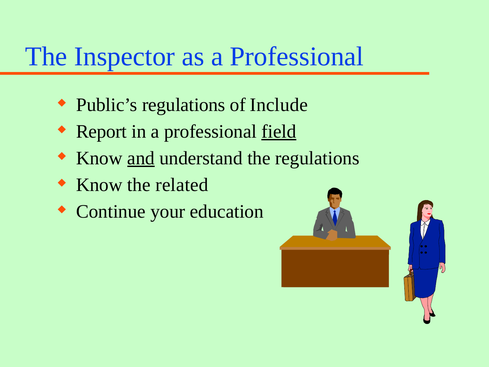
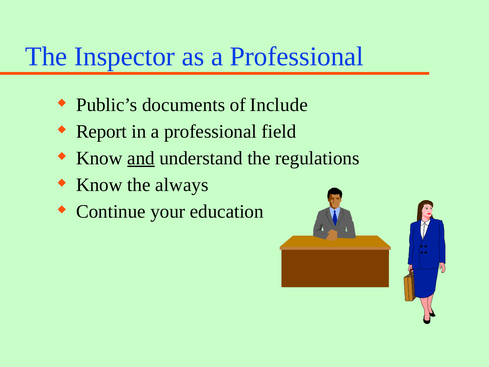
Public’s regulations: regulations -> documents
field underline: present -> none
related: related -> always
